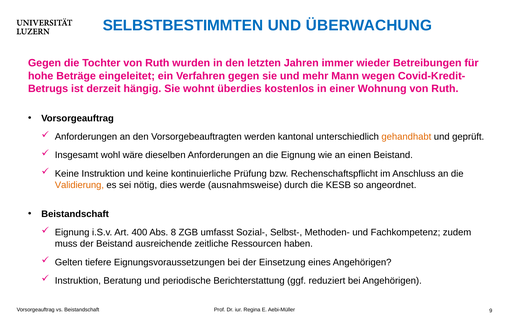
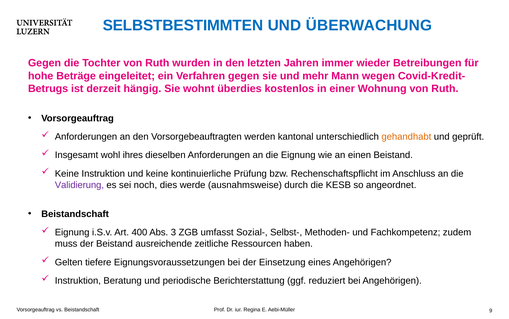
wäre: wäre -> ihres
Validierung colour: orange -> purple
nötig: nötig -> noch
8: 8 -> 3
